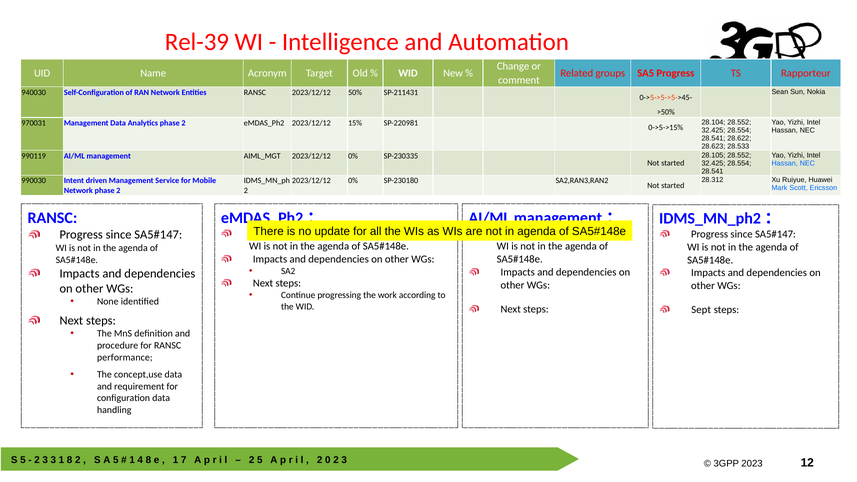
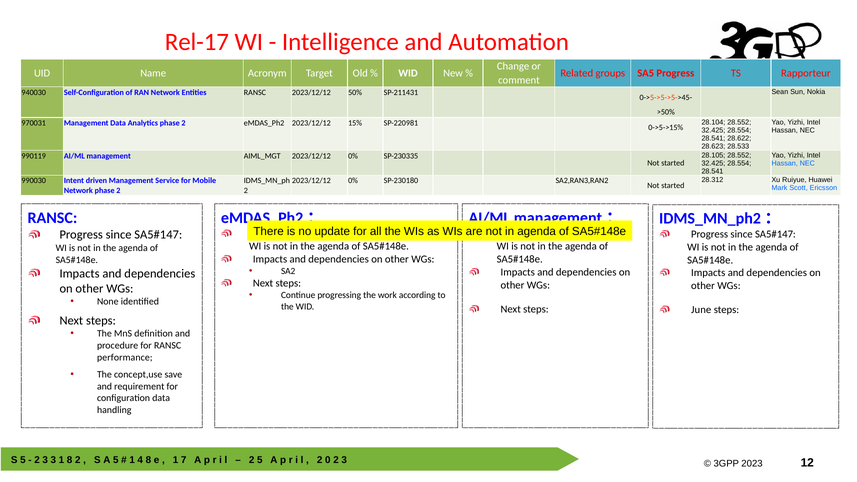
Rel-39: Rel-39 -> Rel-17
Sept: Sept -> June
concept,use data: data -> save
